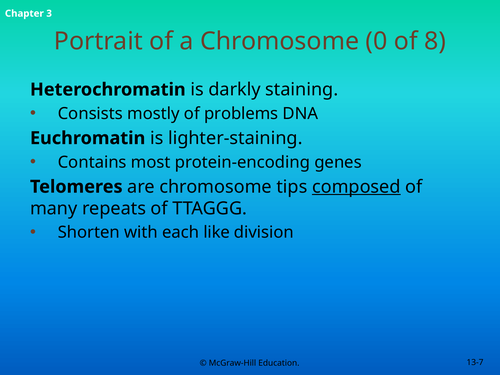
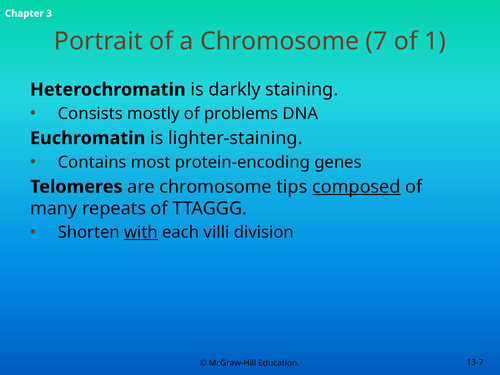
0: 0 -> 7
8: 8 -> 1
with underline: none -> present
like: like -> villi
